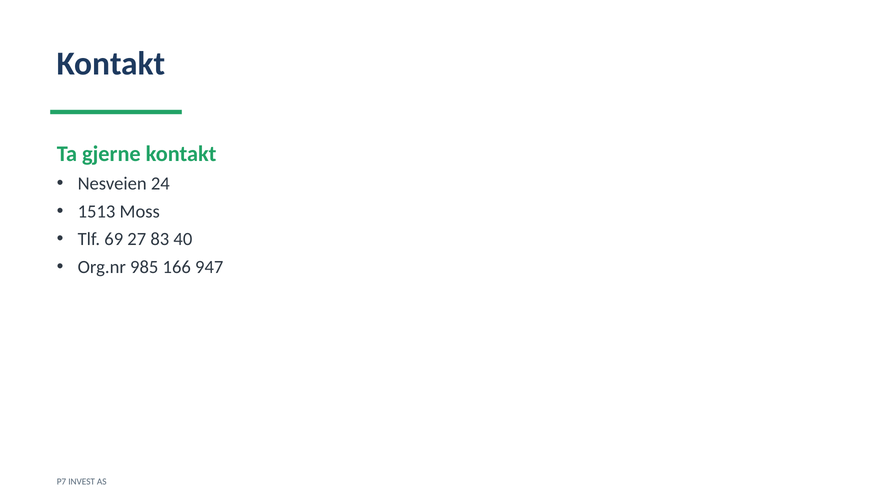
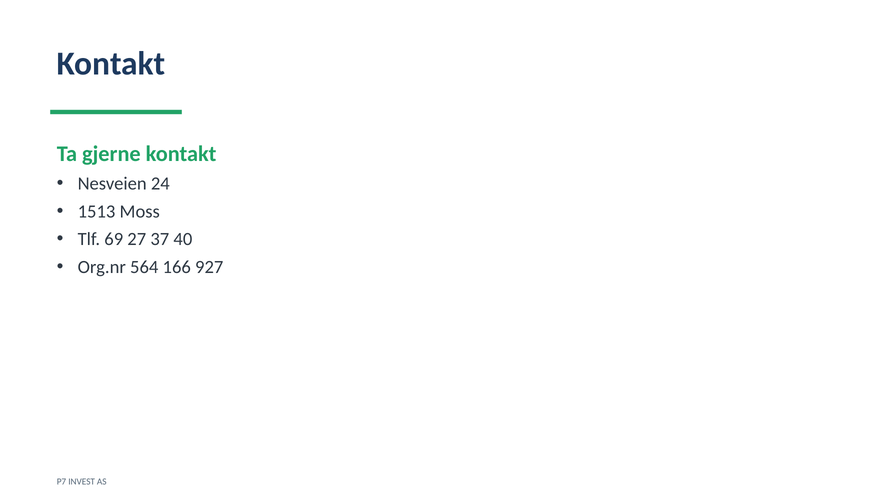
83: 83 -> 37
985: 985 -> 564
947: 947 -> 927
